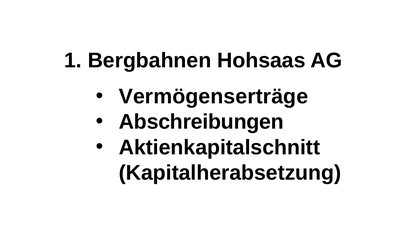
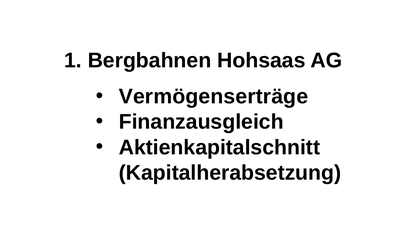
Abschreibungen: Abschreibungen -> Finanzausgleich
